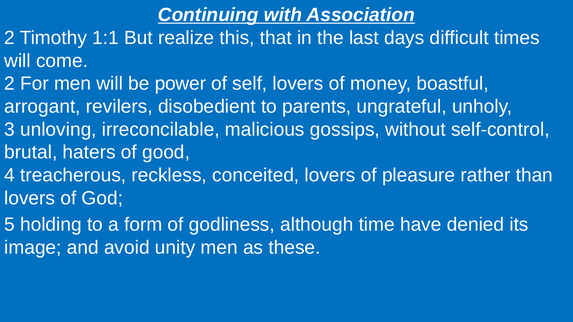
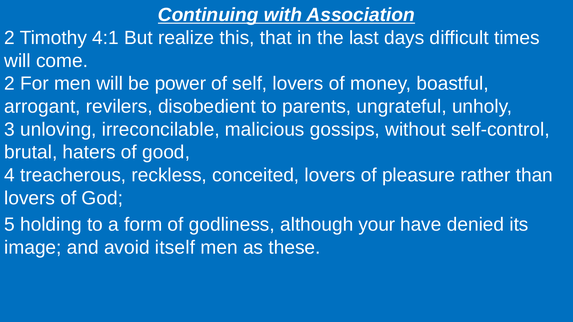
1:1: 1:1 -> 4:1
time: time -> your
unity: unity -> itself
